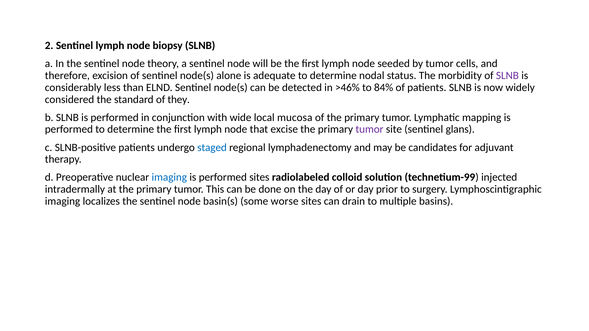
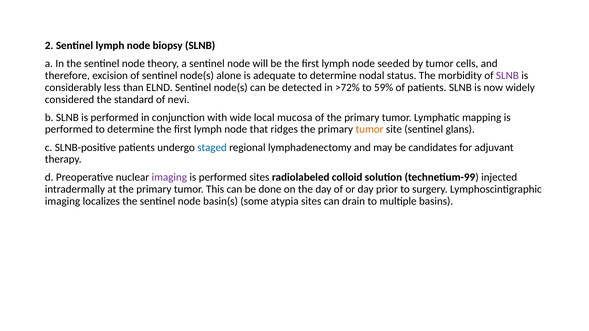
>46%: >46% -> >72%
84%: 84% -> 59%
they: they -> nevi
excise: excise -> ridges
tumor at (370, 129) colour: purple -> orange
imaging at (169, 178) colour: blue -> purple
worse: worse -> atypia
